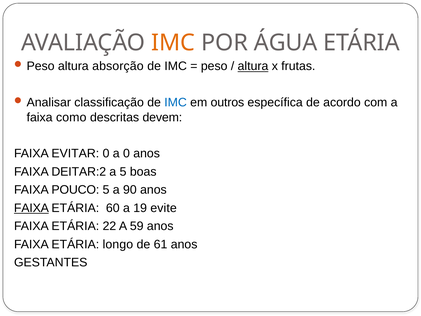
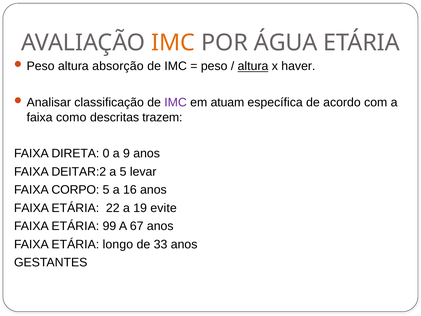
frutas: frutas -> haver
IMC at (176, 102) colour: blue -> purple
outros: outros -> atuam
devem: devem -> trazem
EVITAR: EVITAR -> DIRETA
a 0: 0 -> 9
boas: boas -> levar
POUCO: POUCO -> CORPO
90: 90 -> 16
FAIXA at (31, 208) underline: present -> none
60: 60 -> 22
22: 22 -> 99
59: 59 -> 67
61: 61 -> 33
